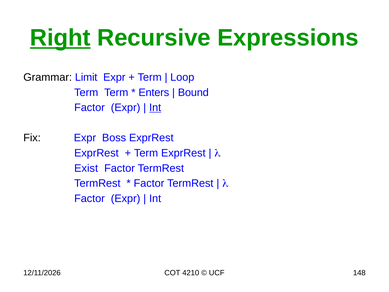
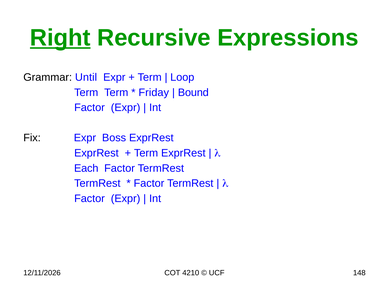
Limit: Limit -> Until
Enters: Enters -> Friday
Int at (155, 108) underline: present -> none
Exist: Exist -> Each
